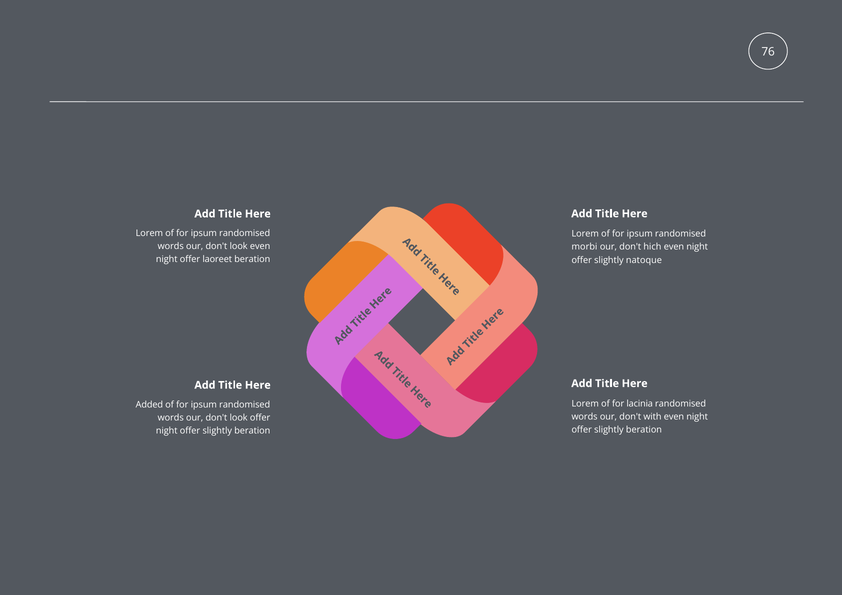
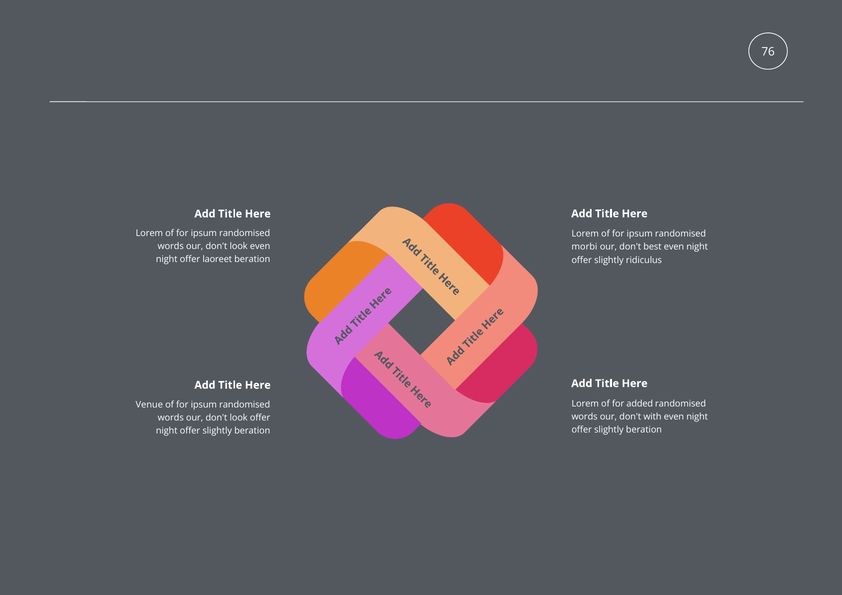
hich: hich -> best
natoque: natoque -> ridiculus
lacinia: lacinia -> added
Added: Added -> Venue
